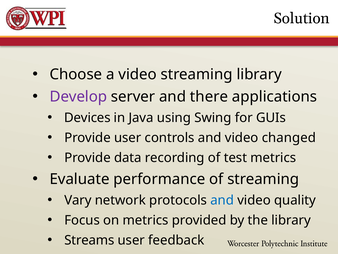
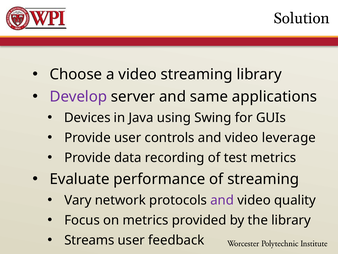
there: there -> same
changed: changed -> leverage
and at (222, 200) colour: blue -> purple
